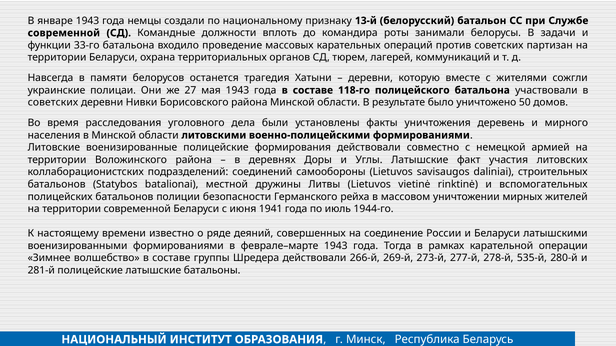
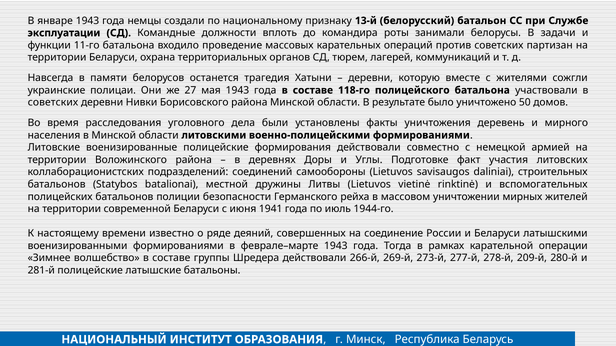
современной at (64, 33): современной -> эксплуатации
33-го: 33-го -> 11-го
Углы Латышские: Латышские -> Подготовке
535-й: 535-й -> 209-й
